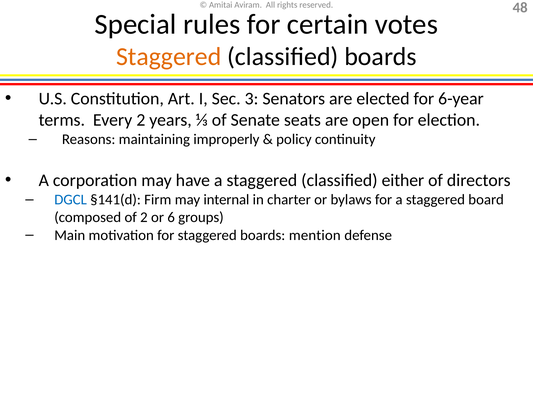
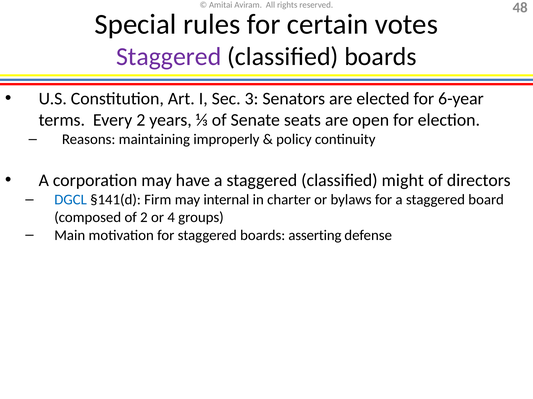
Staggered at (169, 57) colour: orange -> purple
either: either -> might
6: 6 -> 4
mention: mention -> asserting
